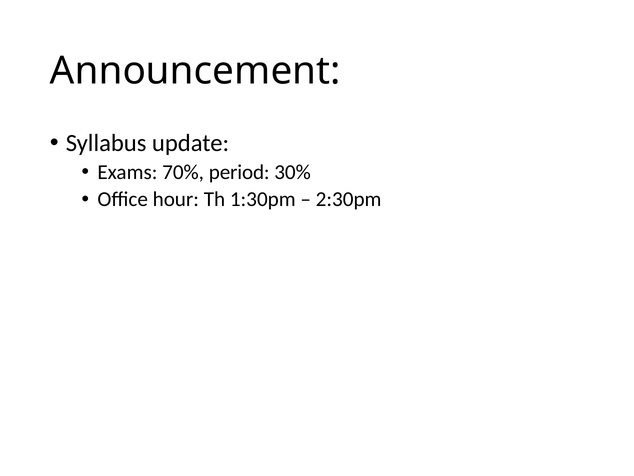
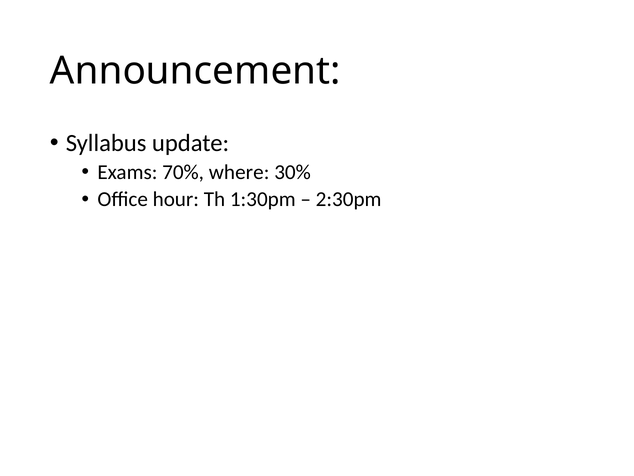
period: period -> where
